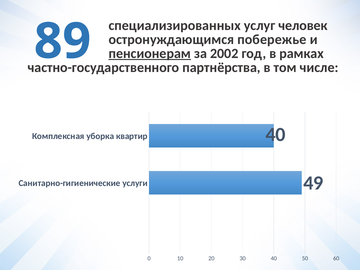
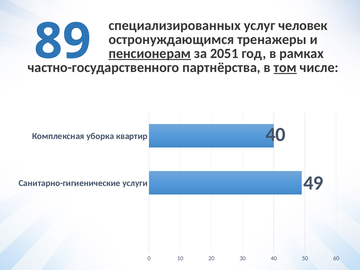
побережье: побережье -> тренажеры
2002: 2002 -> 2051
том underline: none -> present
